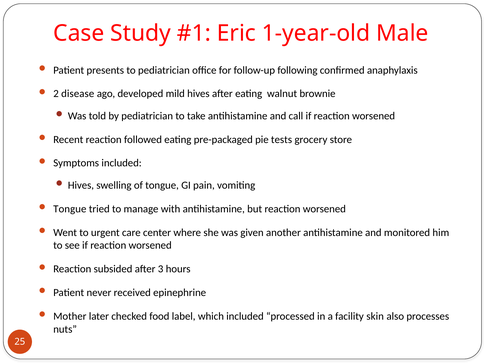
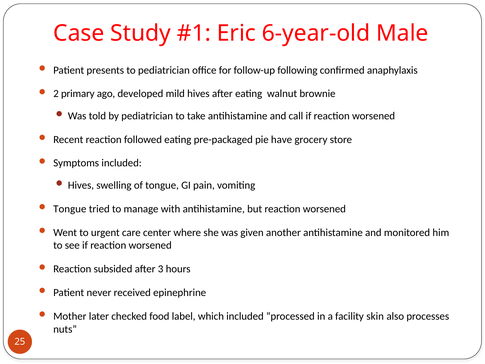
1-year-old: 1-year-old -> 6-year-old
disease: disease -> primary
tests: tests -> have
